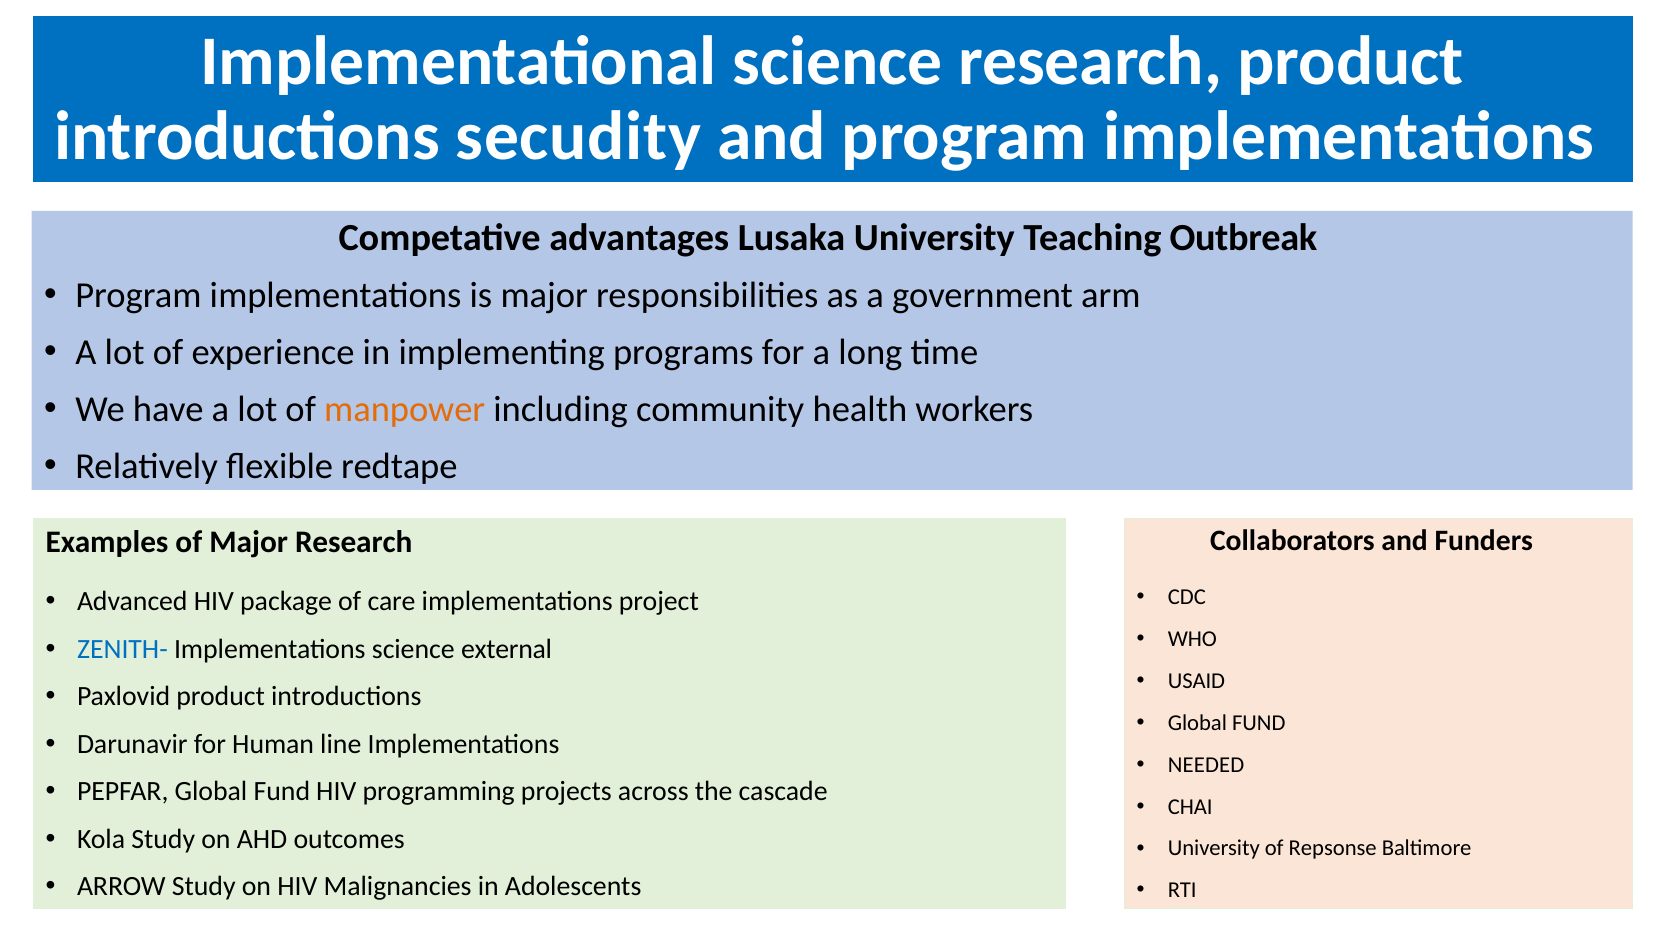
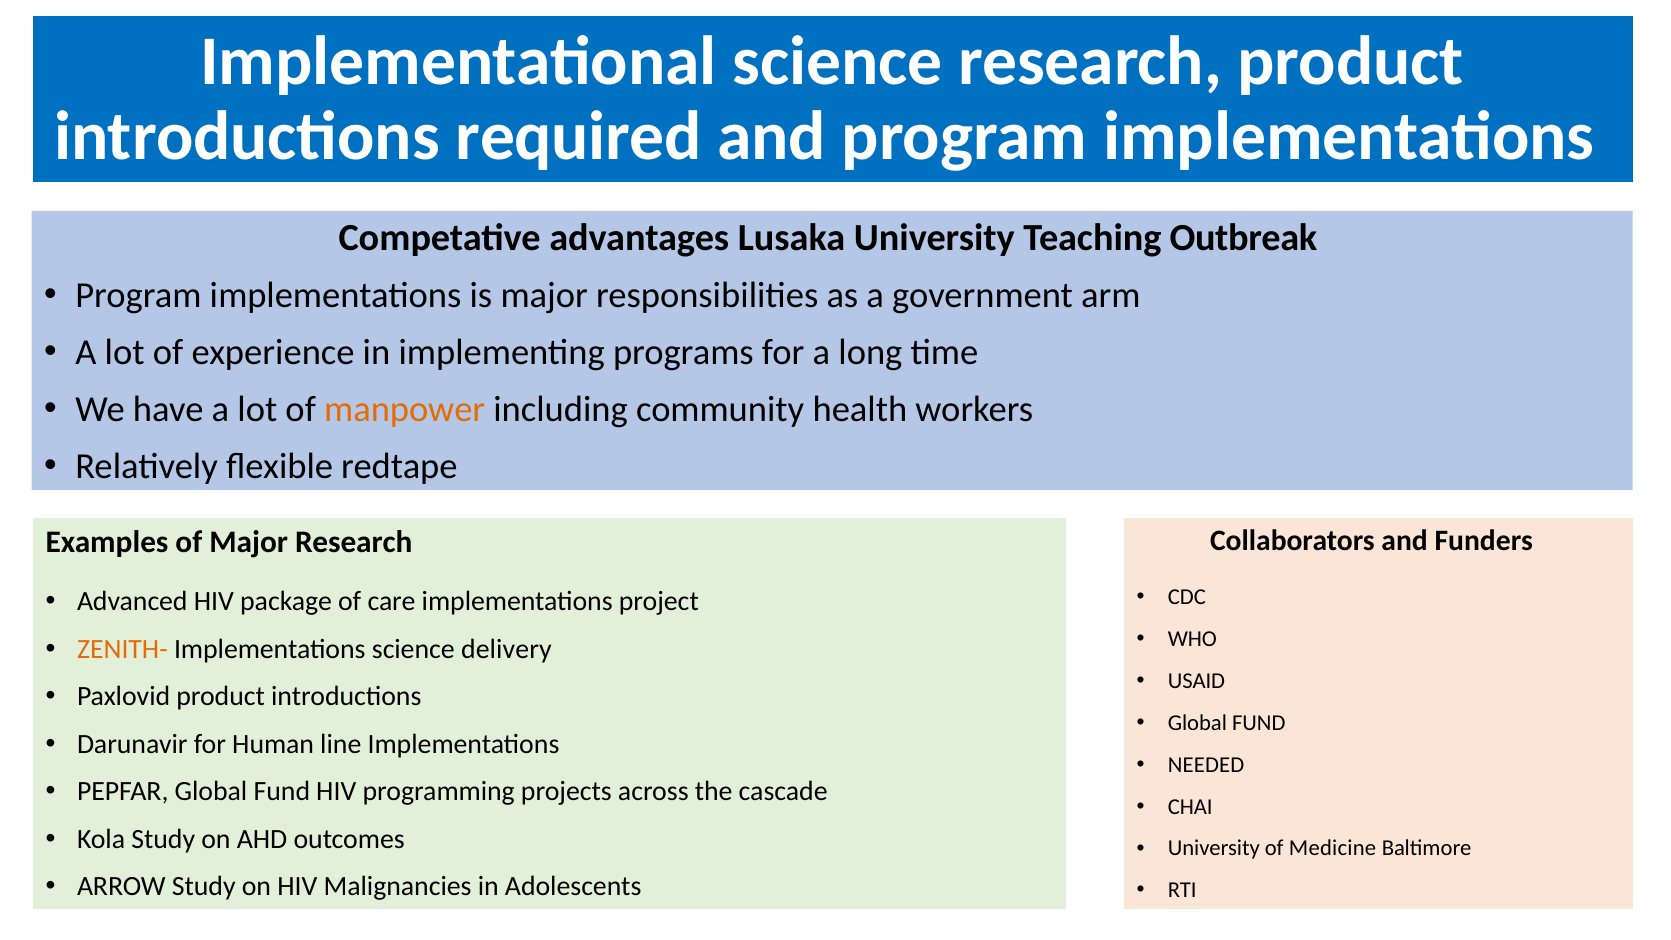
secudity: secudity -> required
ZENITH- colour: blue -> orange
external: external -> delivery
Repsonse: Repsonse -> Medicine
